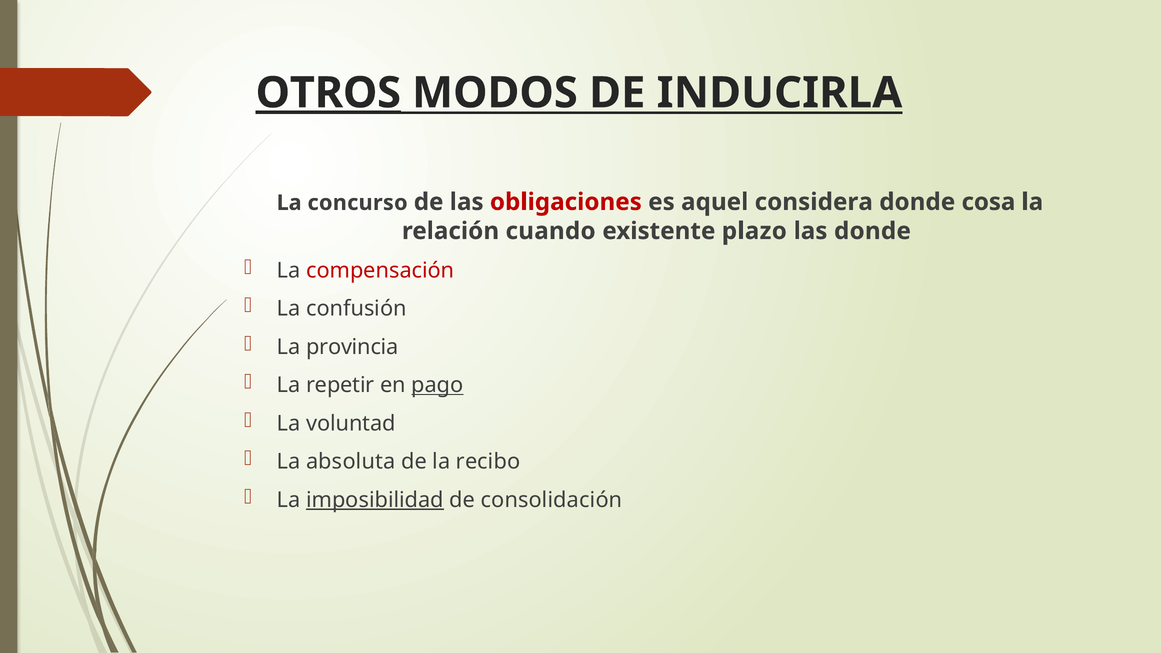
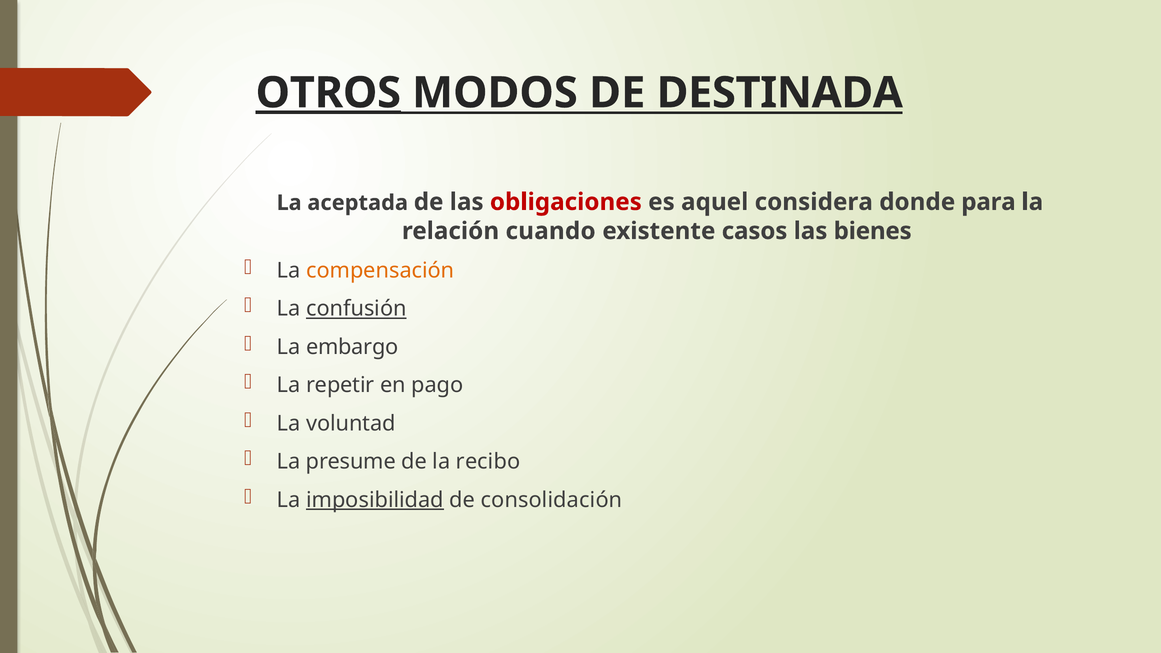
INDUCIRLA: INDUCIRLA -> DESTINADA
concurso: concurso -> aceptada
cosa: cosa -> para
plazo: plazo -> casos
las donde: donde -> bienes
compensación colour: red -> orange
confusión underline: none -> present
provincia: provincia -> embargo
pago underline: present -> none
absoluta: absoluta -> presume
